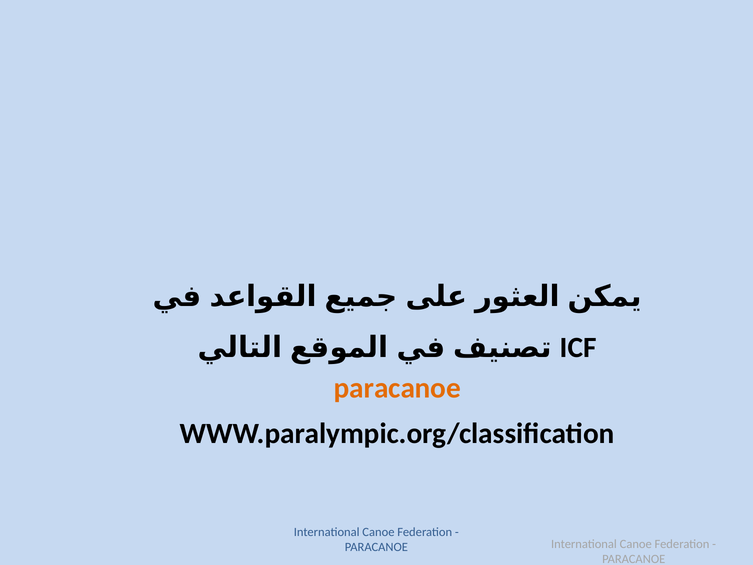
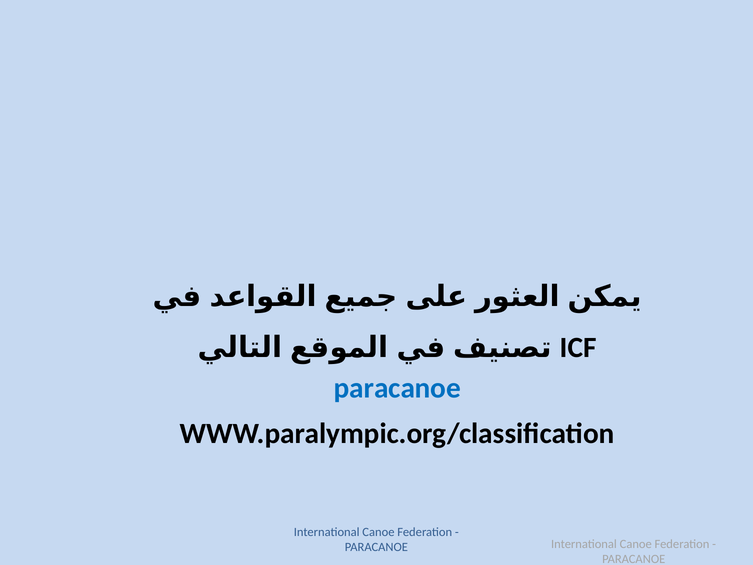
paracanoe at (397, 388) colour: orange -> blue
